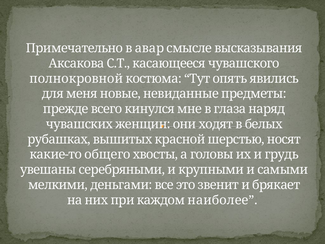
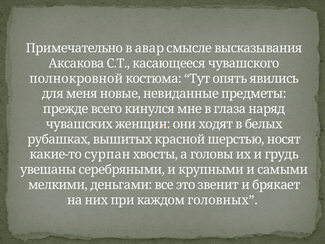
общего: общего -> сурпан
наиболее: наиболее -> головных
